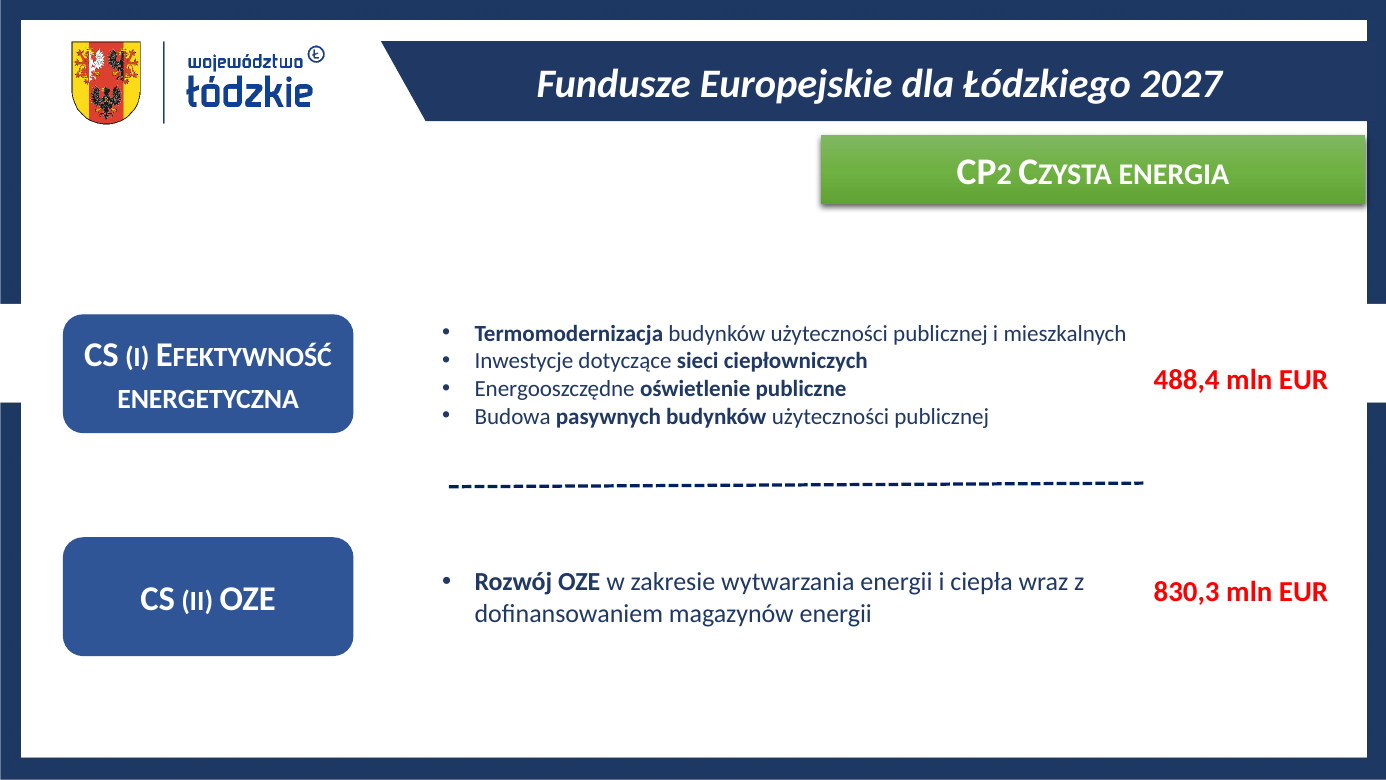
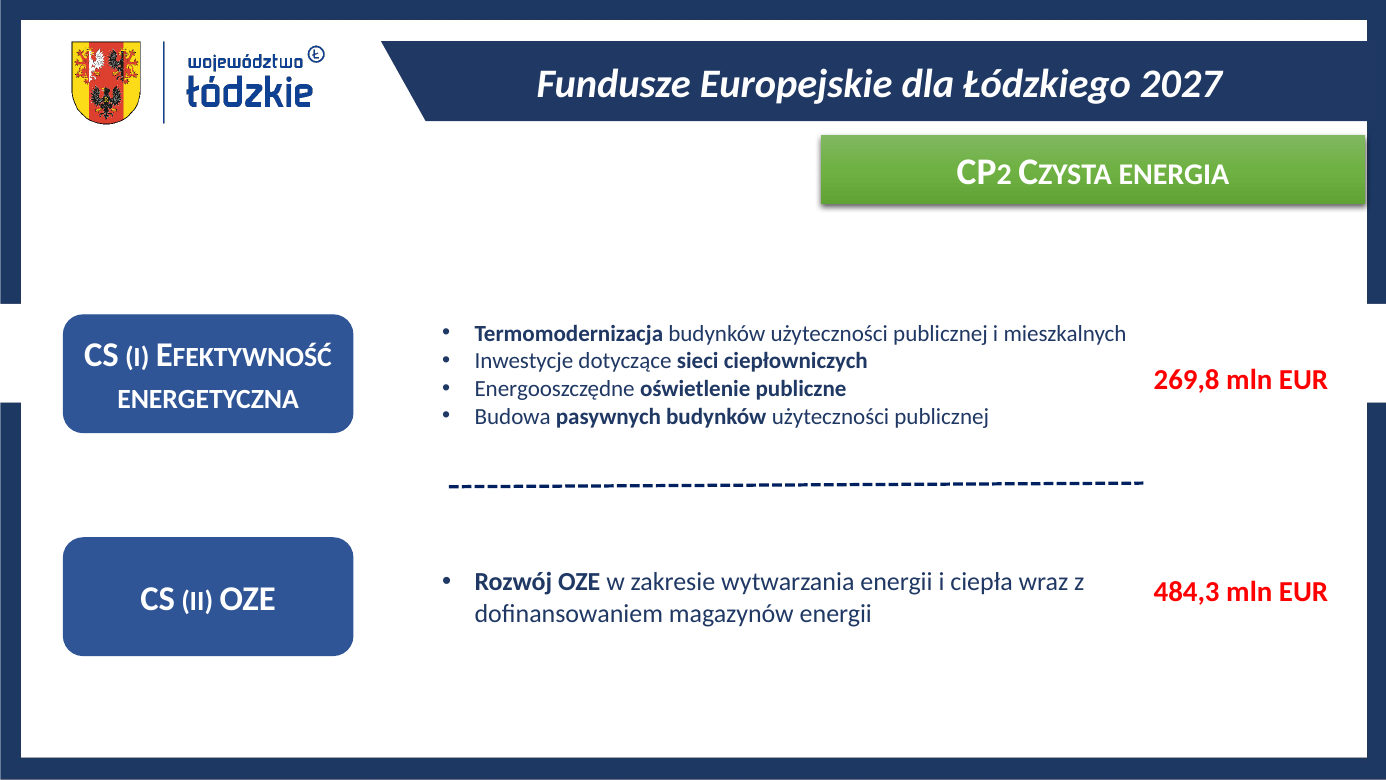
488,4: 488,4 -> 269,8
830,3: 830,3 -> 484,3
